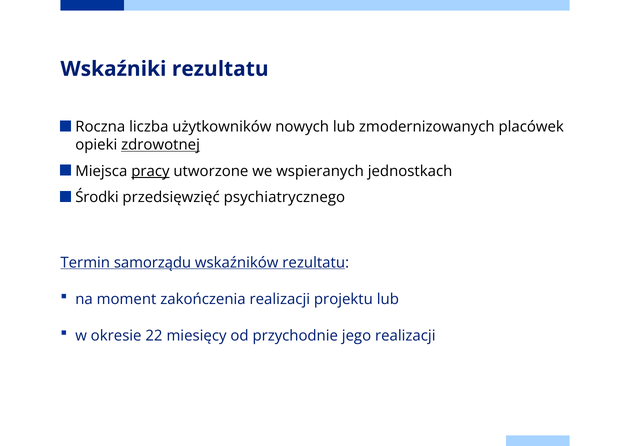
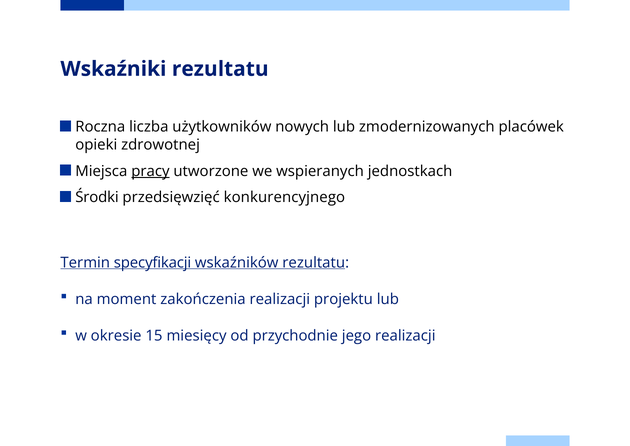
zdrowotnej underline: present -> none
psychiatrycznego: psychiatrycznego -> konkurencyjnego
samorządu: samorządu -> specyfikacji
22: 22 -> 15
